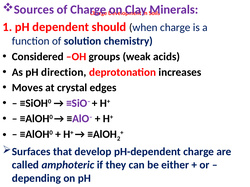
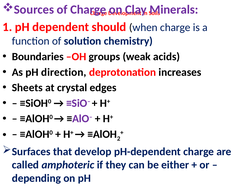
Considered: Considered -> Boundaries
Moves: Moves -> Sheets
